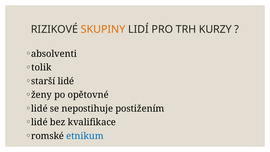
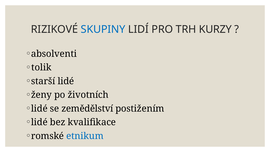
SKUPINY colour: orange -> blue
opětovné: opětovné -> životních
nepostihuje: nepostihuje -> zemědělství
